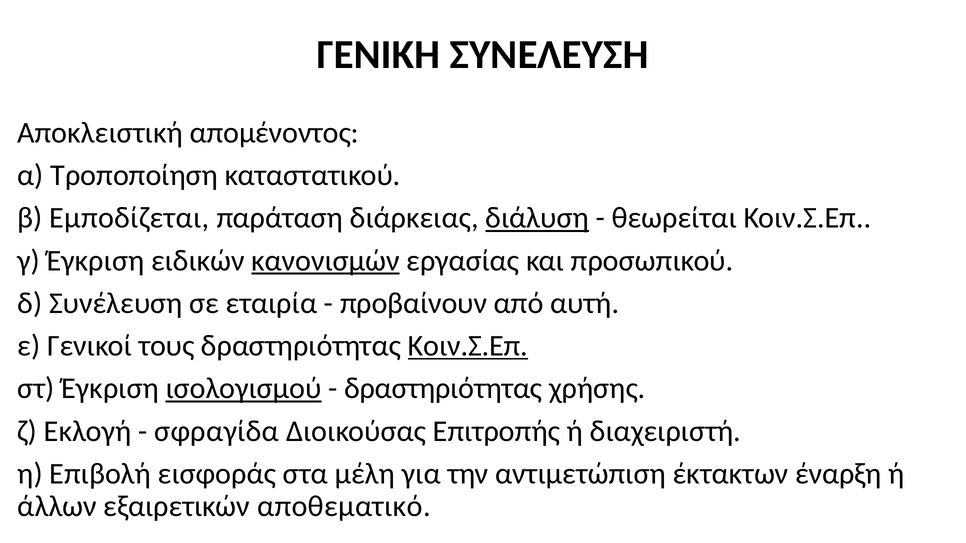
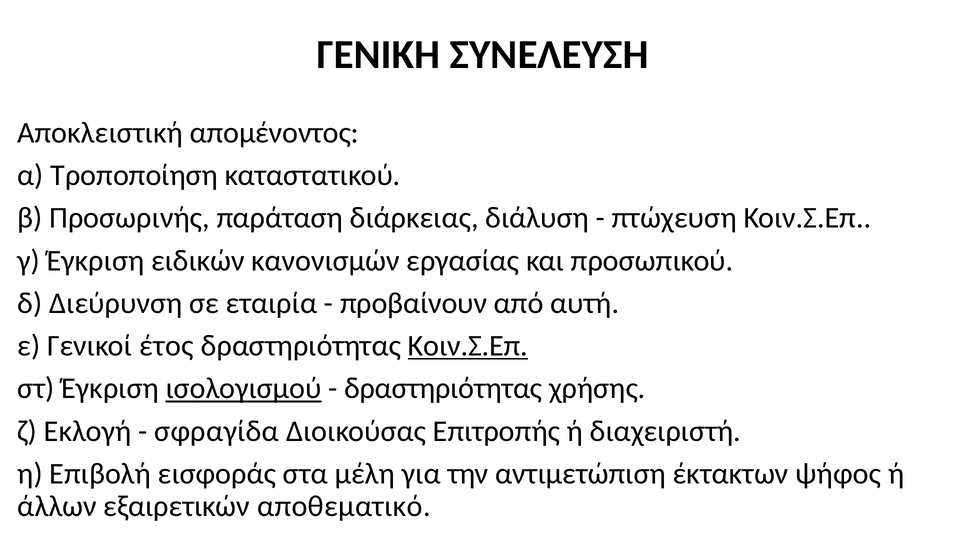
Εμποδίζεται: Εμποδίζεται -> Προσωρινής
διάλυση underline: present -> none
θεωρείται: θεωρείται -> πτώχευση
κανονισμών underline: present -> none
Συνέλευση: Συνέλευση -> Διεύρυνση
τους: τους -> έτος
έναρξη: έναρξη -> ψήφος
